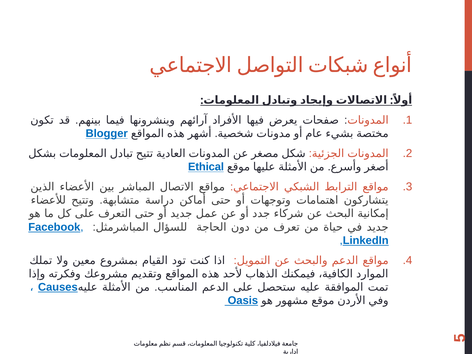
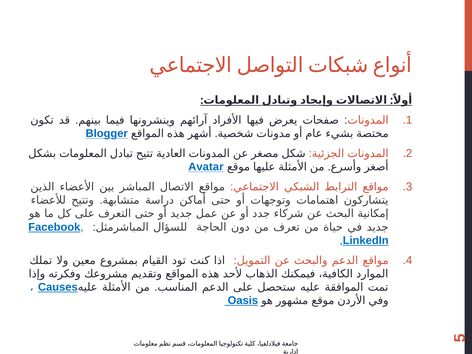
Ethical: Ethical -> Avatar
